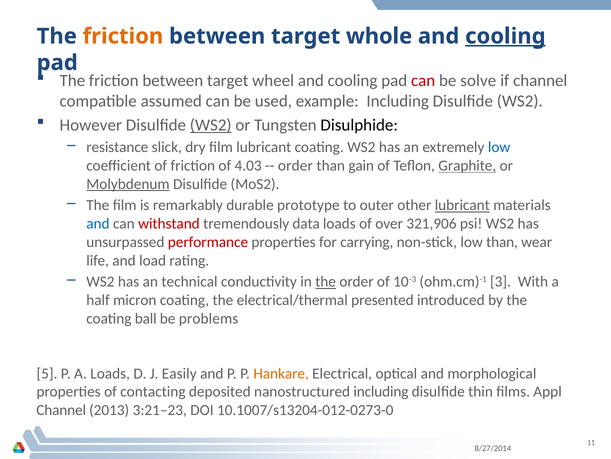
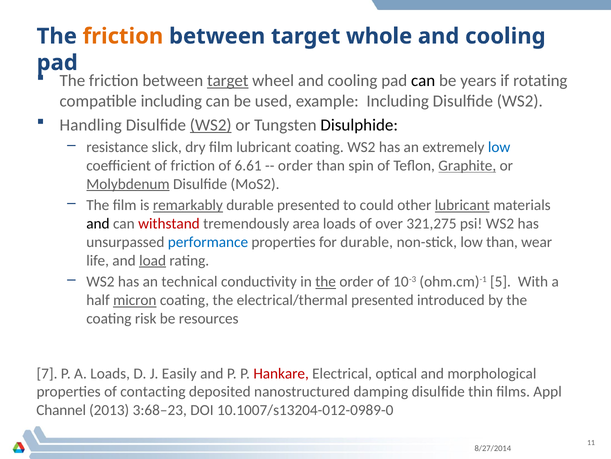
cooling at (505, 36) underline: present -> none
target at (228, 81) underline: none -> present
can at (423, 81) colour: red -> black
solve: solve -> years
if channel: channel -> rotating
compatible assumed: assumed -> including
However: However -> Handling
4.03: 4.03 -> 6.61
gain: gain -> spin
remarkably underline: none -> present
durable prototype: prototype -> presented
outer: outer -> could
and at (98, 223) colour: blue -> black
data: data -> area
321,906: 321,906 -> 321,275
performance colour: red -> blue
for carrying: carrying -> durable
load underline: none -> present
3: 3 -> 5
micron underline: none -> present
ball: ball -> risk
problems: problems -> resources
5: 5 -> 7
Hankare colour: orange -> red
nanostructured including: including -> damping
3:21–23: 3:21–23 -> 3:68–23
10.1007/s13204-012-0273-0: 10.1007/s13204-012-0273-0 -> 10.1007/s13204-012-0989-0
